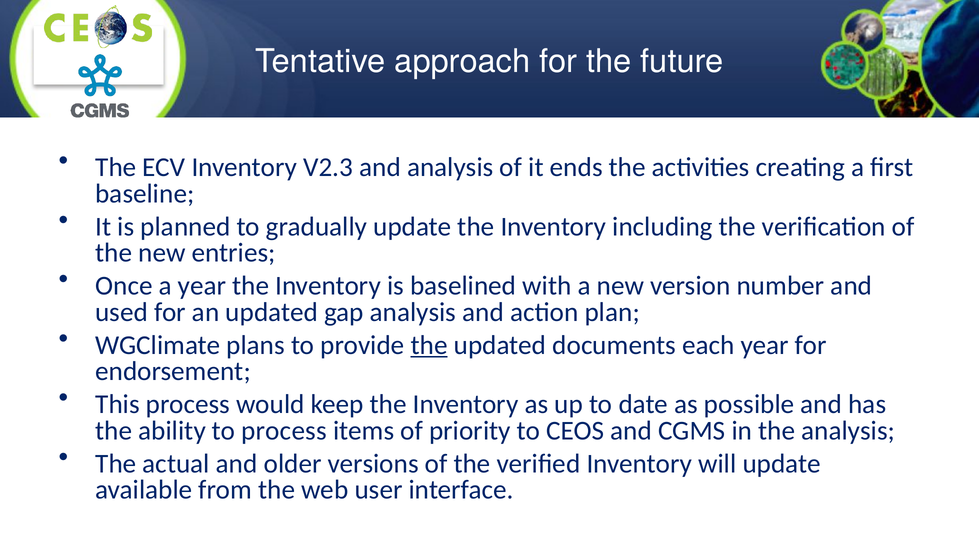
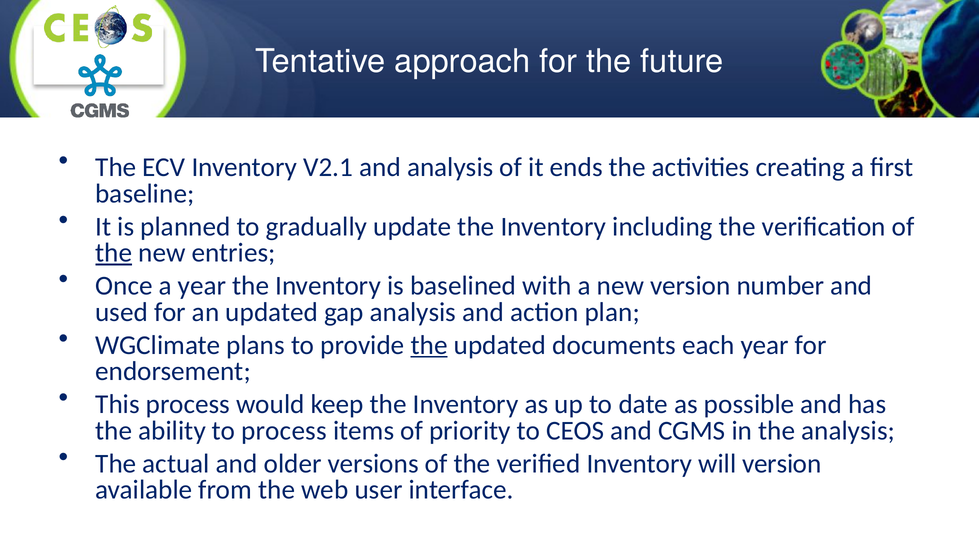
V2.3: V2.3 -> V2.1
the at (114, 253) underline: none -> present
will update: update -> version
